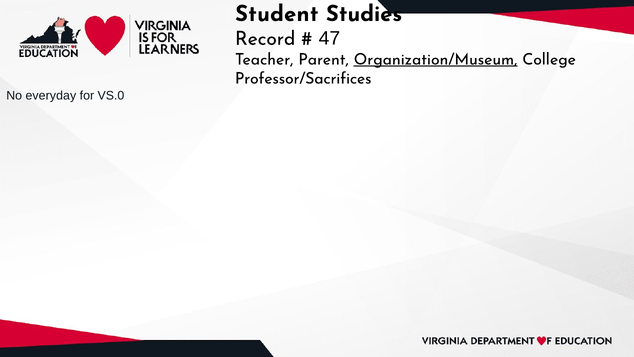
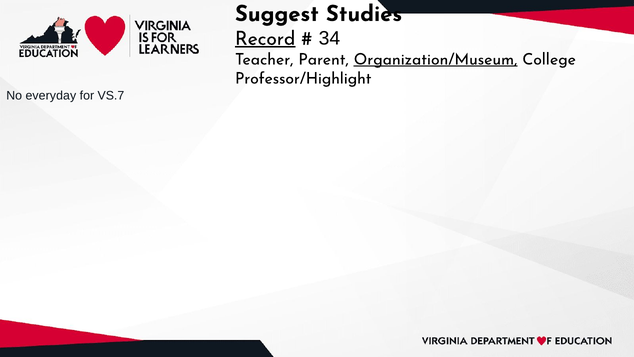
Student: Student -> Suggest
Record underline: none -> present
47: 47 -> 34
Professor/Sacrifices: Professor/Sacrifices -> Professor/Highlight
VS.0: VS.0 -> VS.7
